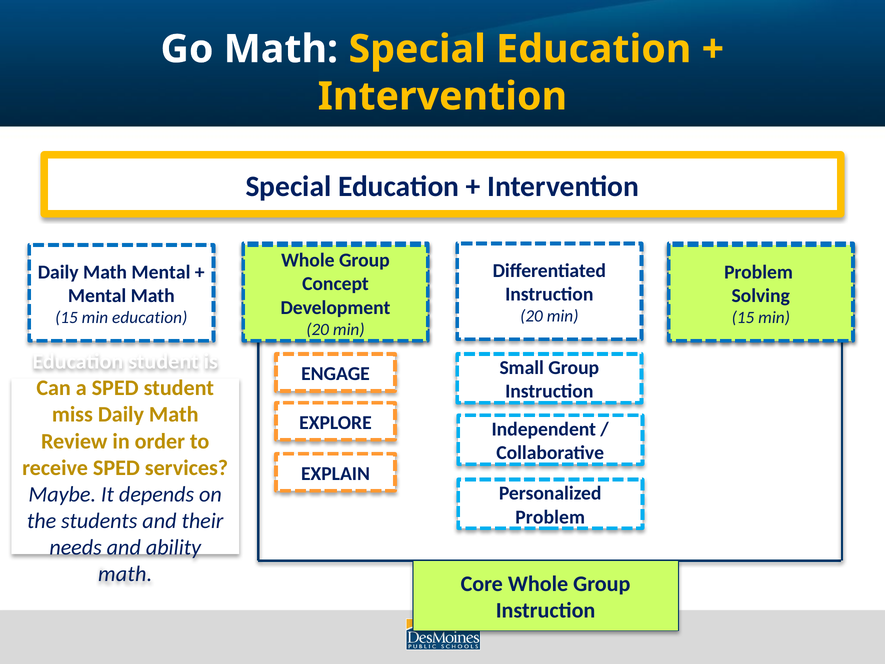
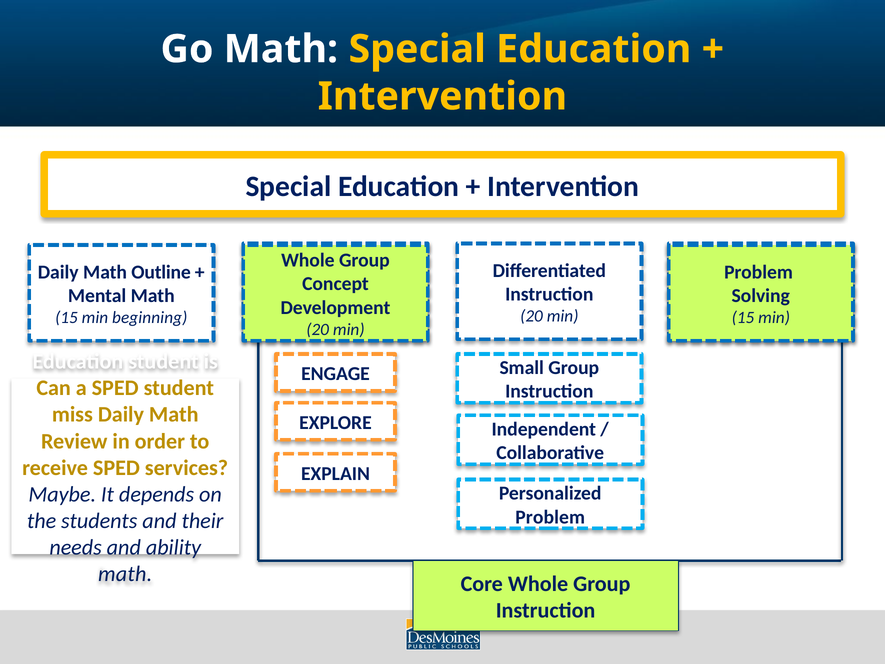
Math Mental: Mental -> Outline
min education: education -> beginning
